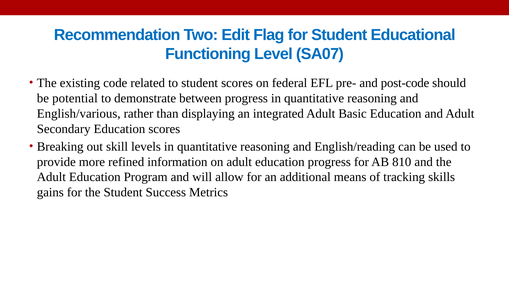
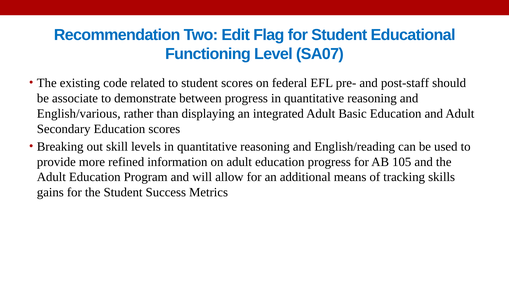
post-code: post-code -> post-staff
potential: potential -> associate
810: 810 -> 105
